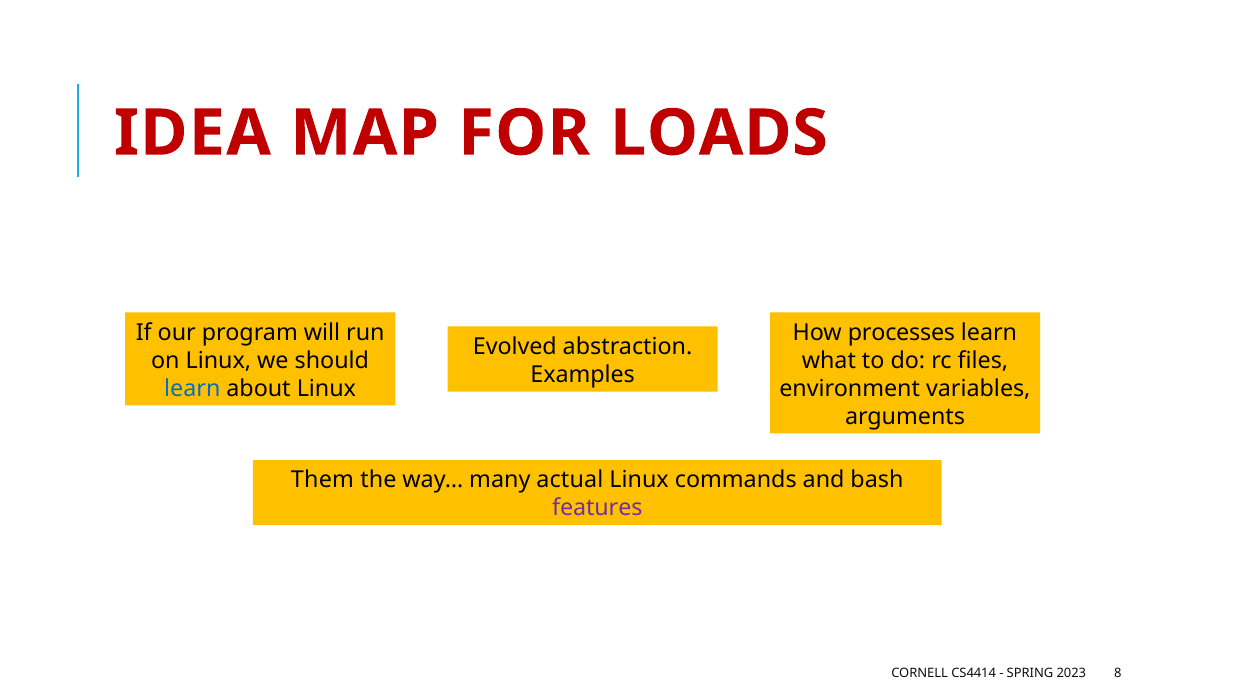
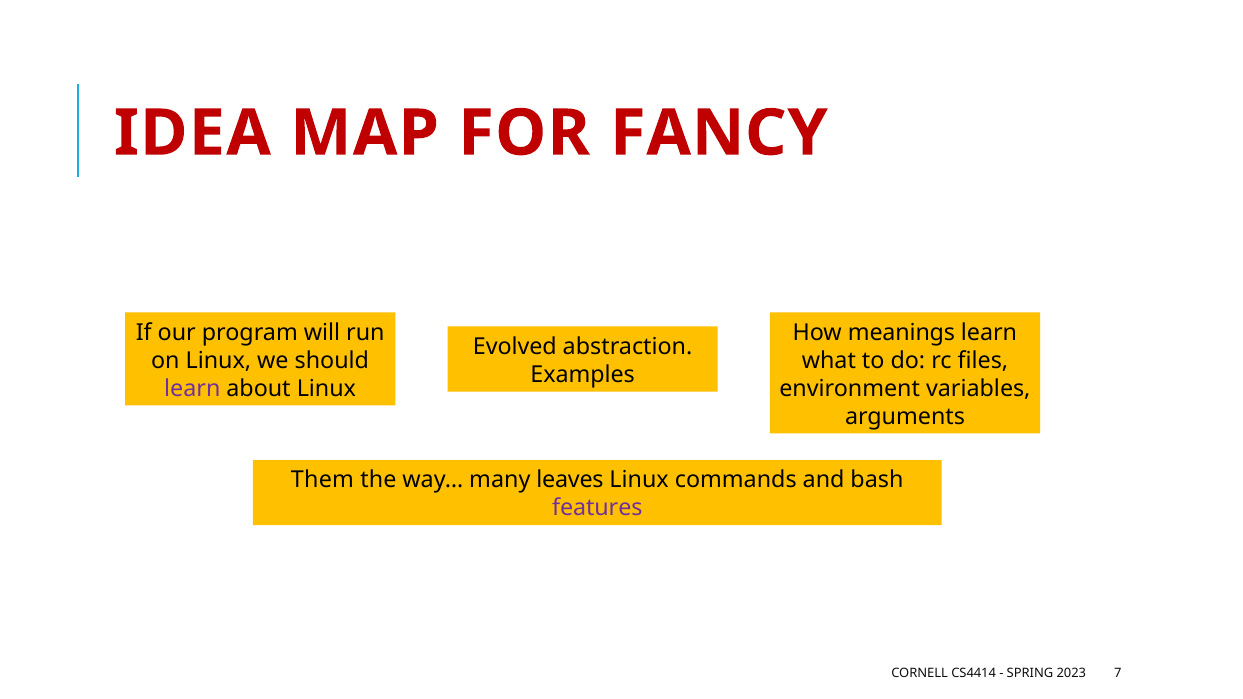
LOADS: LOADS -> FANCY
processes: processes -> meanings
learn at (192, 389) colour: blue -> purple
actual: actual -> leaves
8: 8 -> 7
